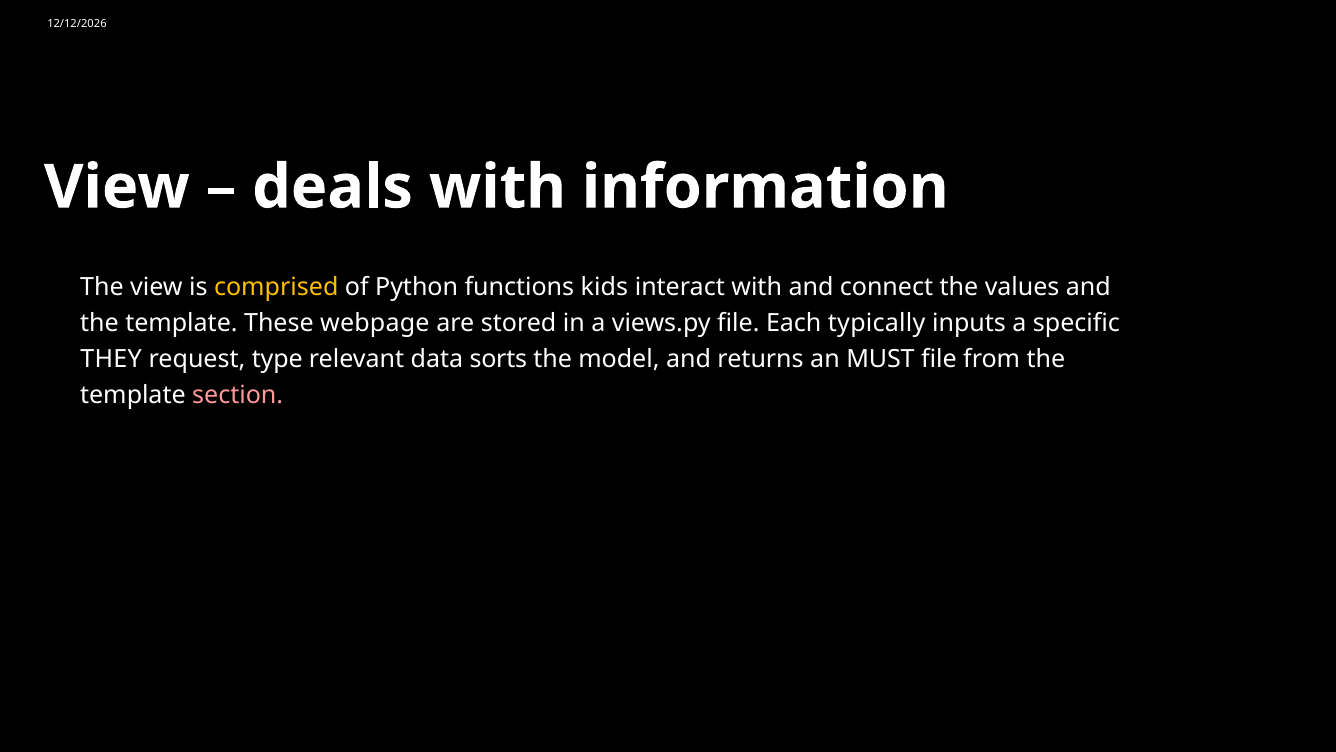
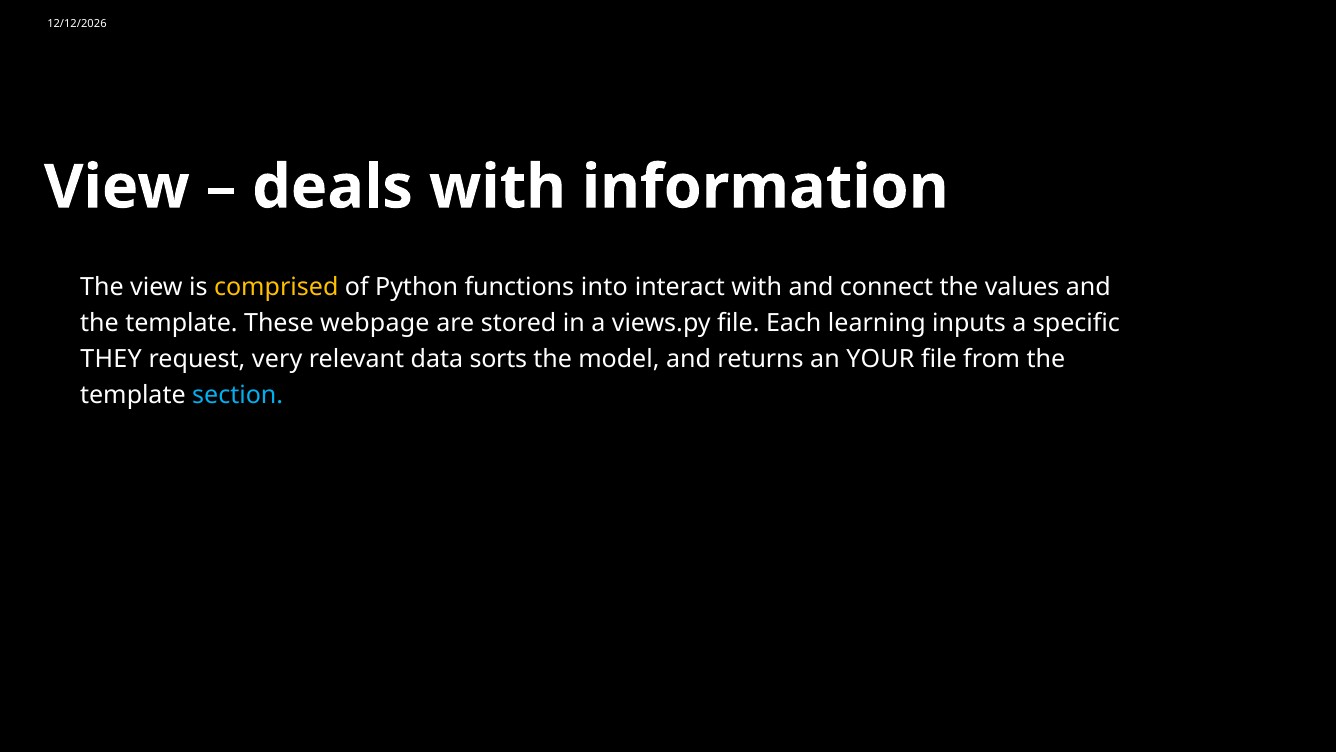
kids: kids -> into
typically: typically -> learning
type: type -> very
MUST: MUST -> YOUR
section colour: pink -> light blue
